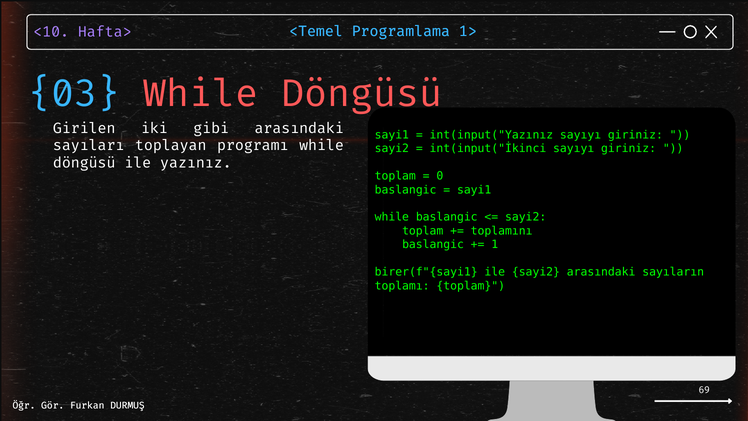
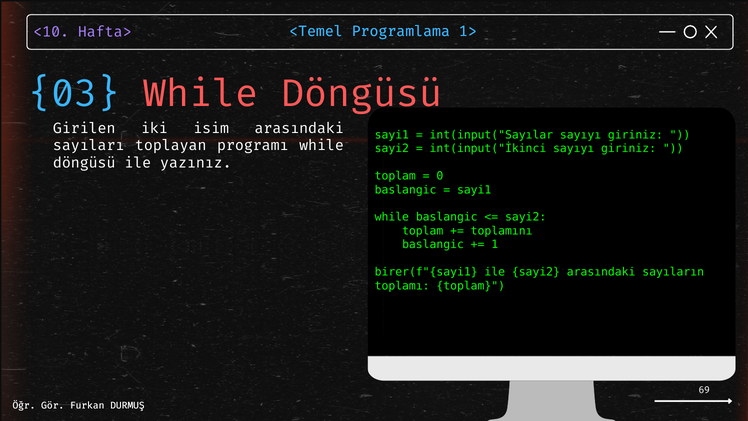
gibi: gibi -> isim
int(input("Yazınız: int(input("Yazınız -> int(input("Sayılar
